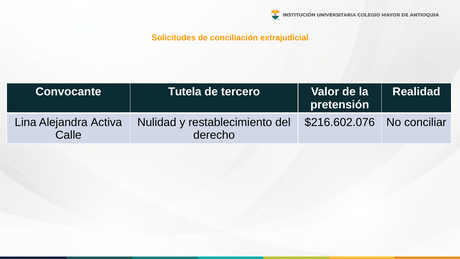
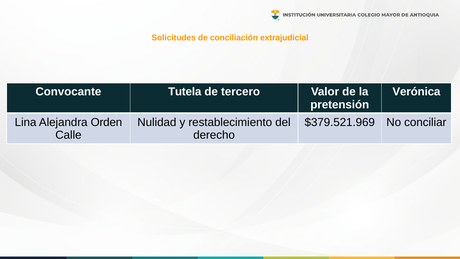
Realidad: Realidad -> Verónica
Activa: Activa -> Orden
$216.602.076: $216.602.076 -> $379.521.969
